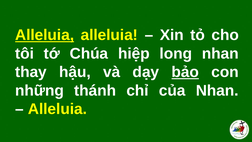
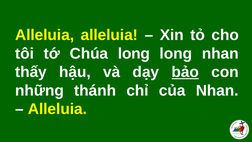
Alleluia at (45, 35) underline: present -> none
Chúa hiệp: hiệp -> long
thay: thay -> thấy
